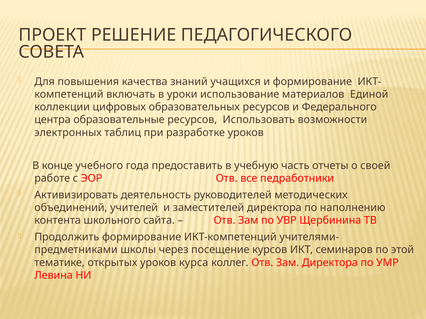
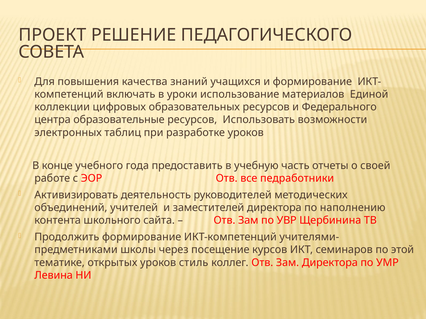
курса: курса -> стиль
